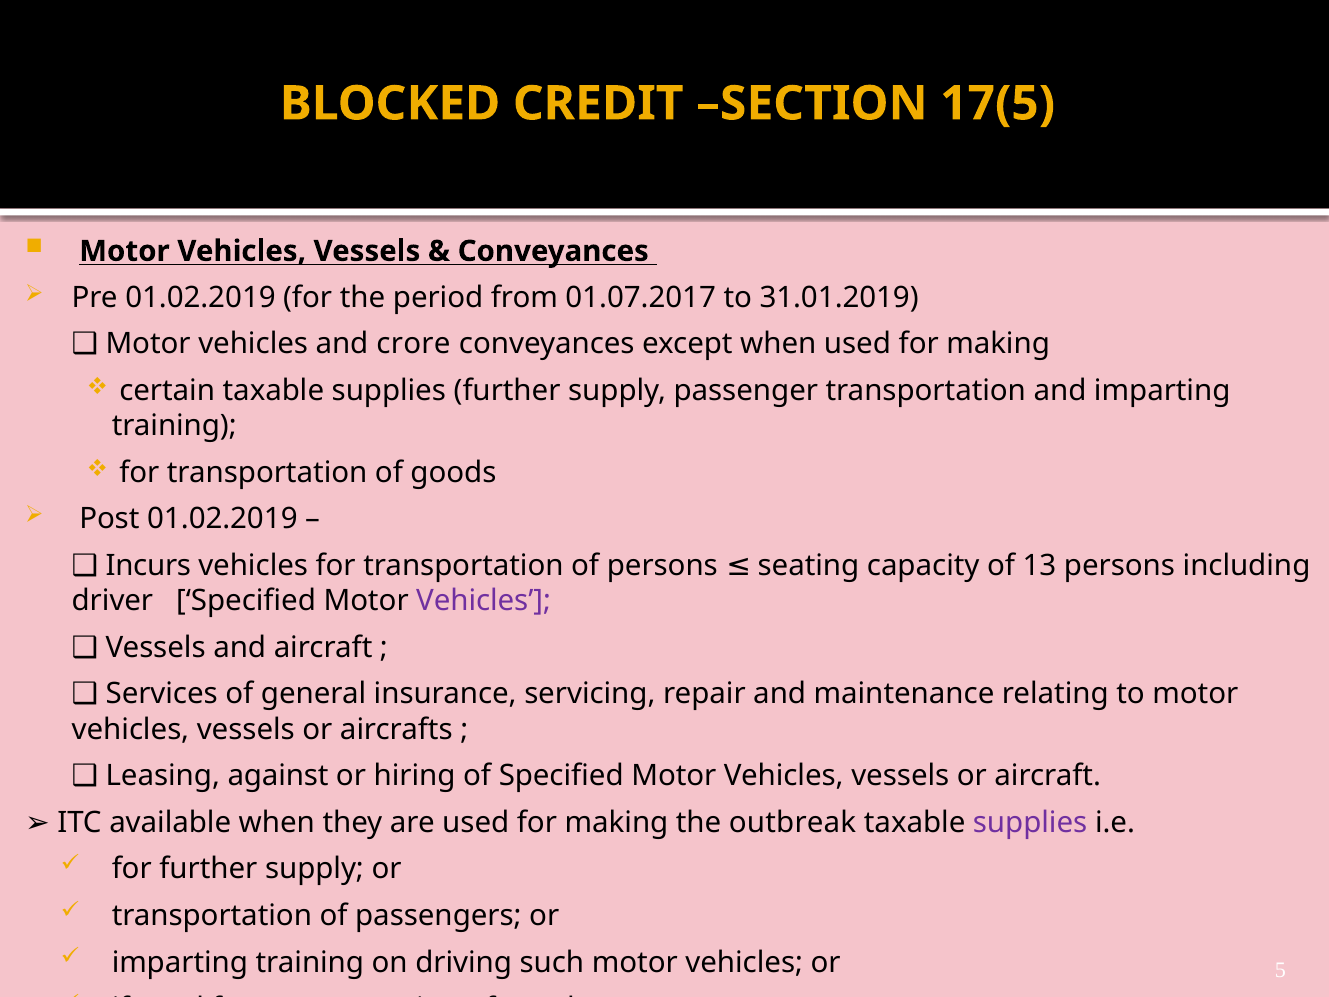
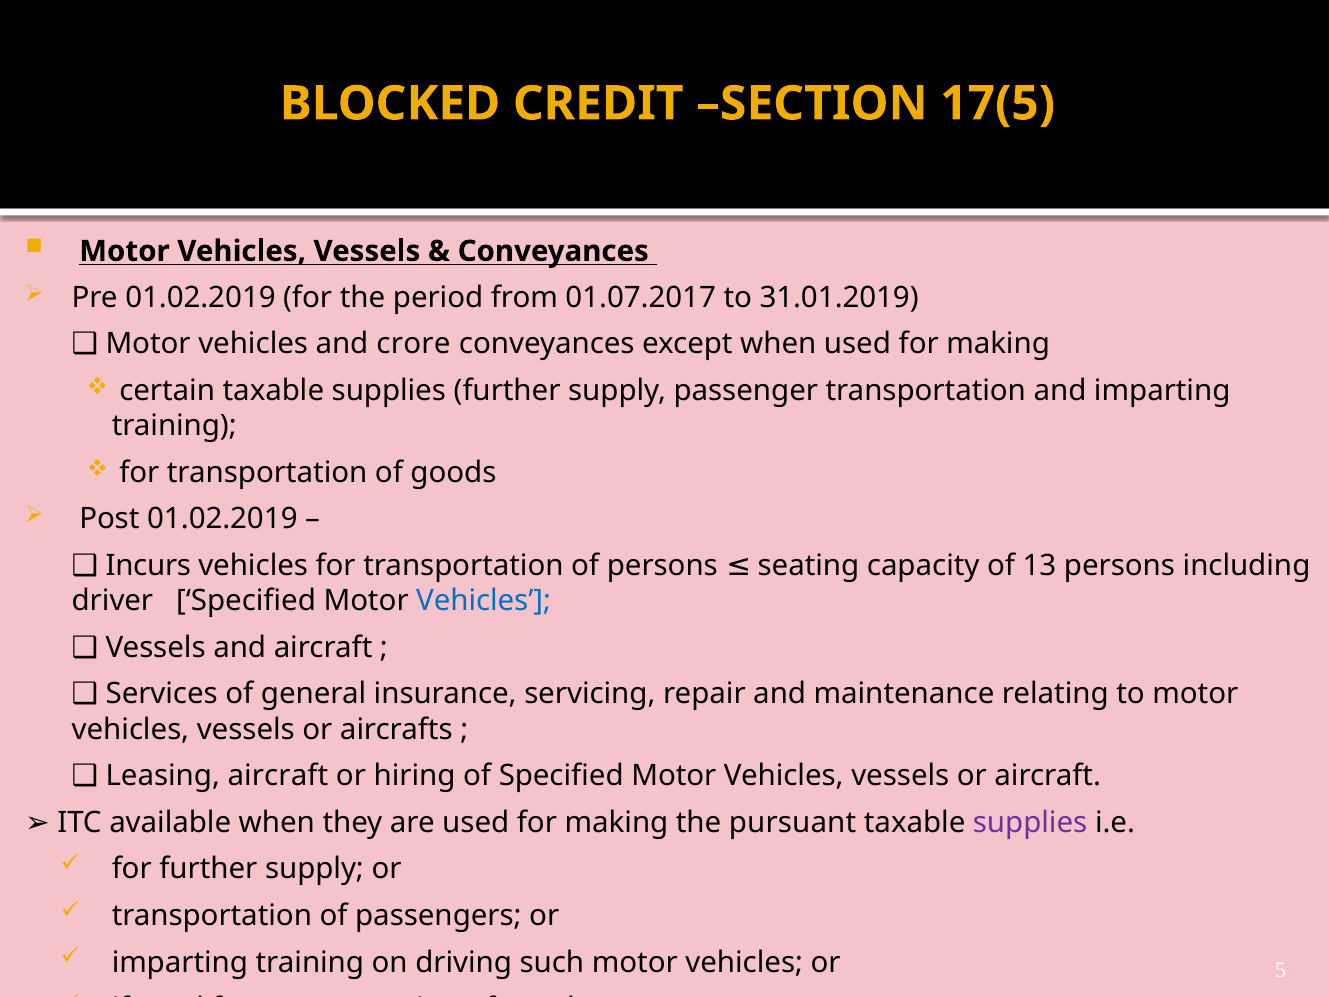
Vehicles at (484, 601) colour: purple -> blue
Leasing against: against -> aircraft
outbreak: outbreak -> pursuant
